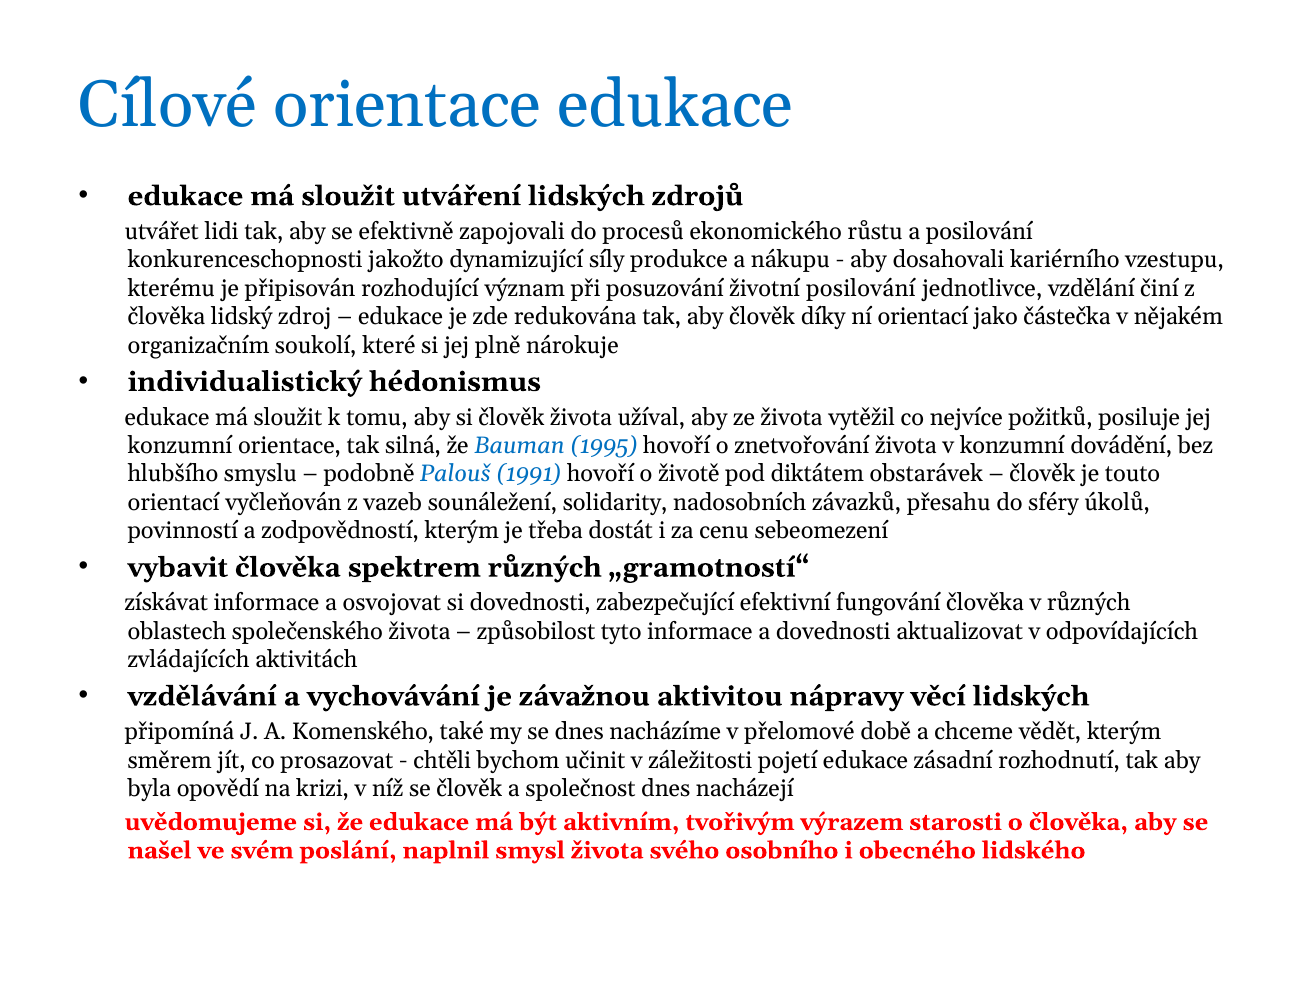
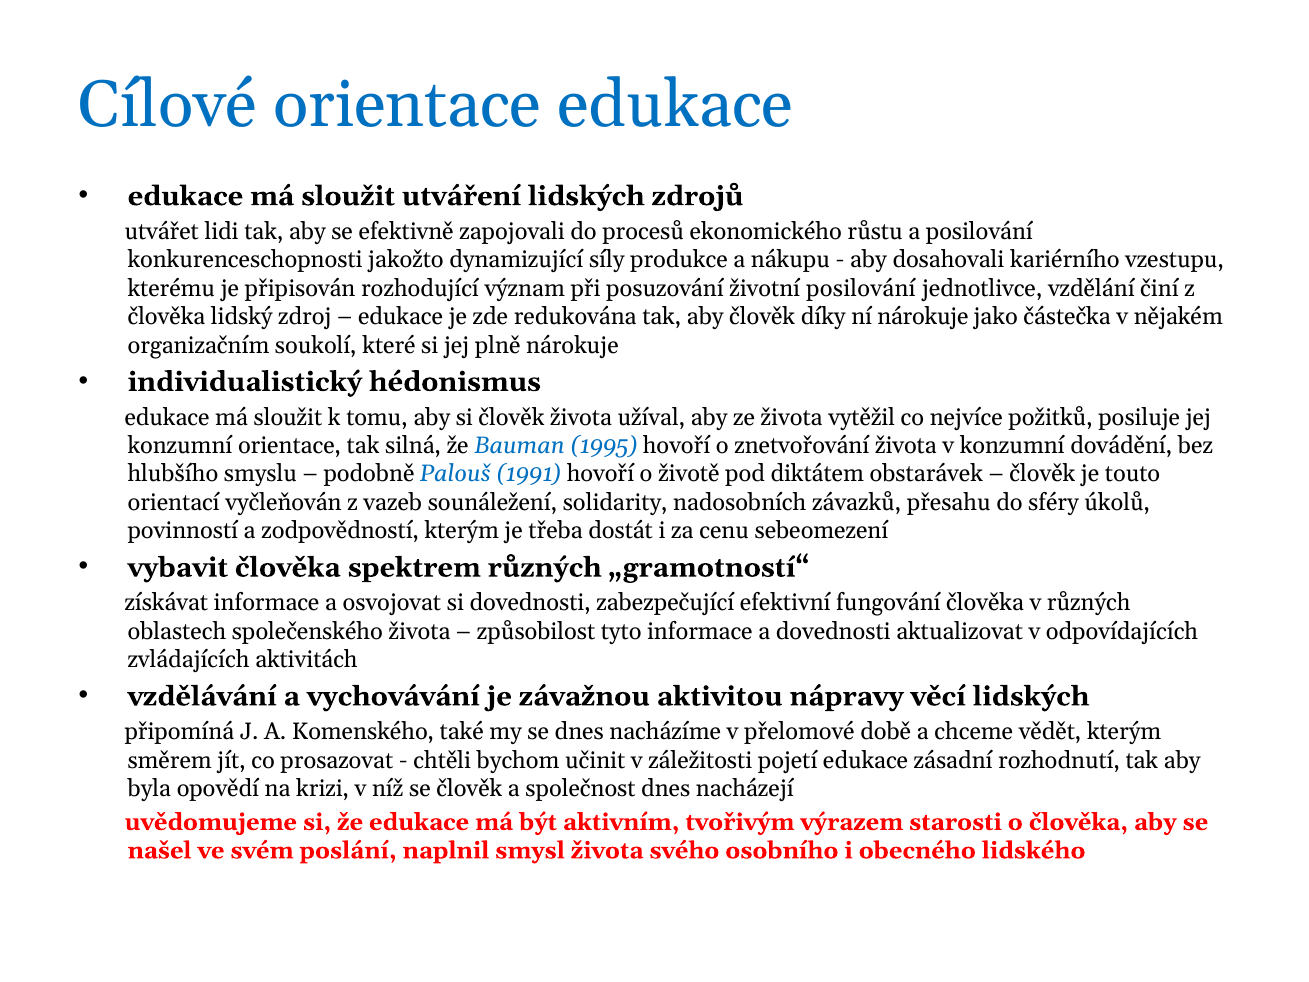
ní orientací: orientací -> nárokuje
